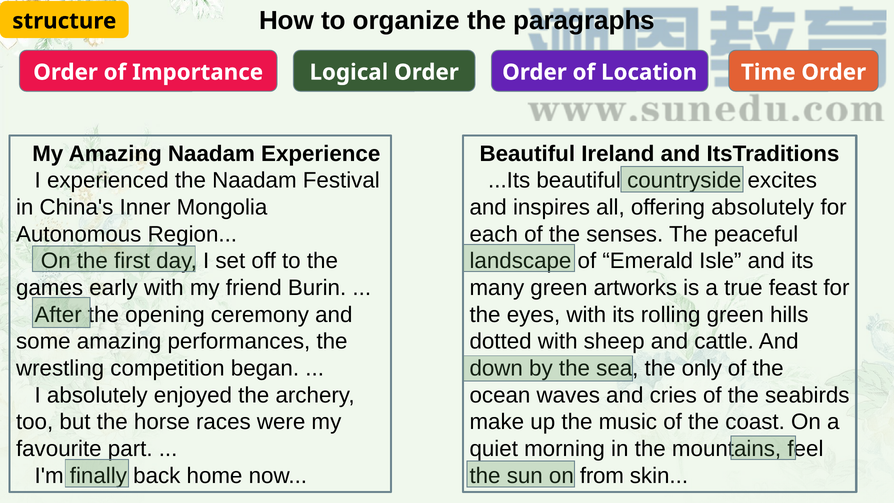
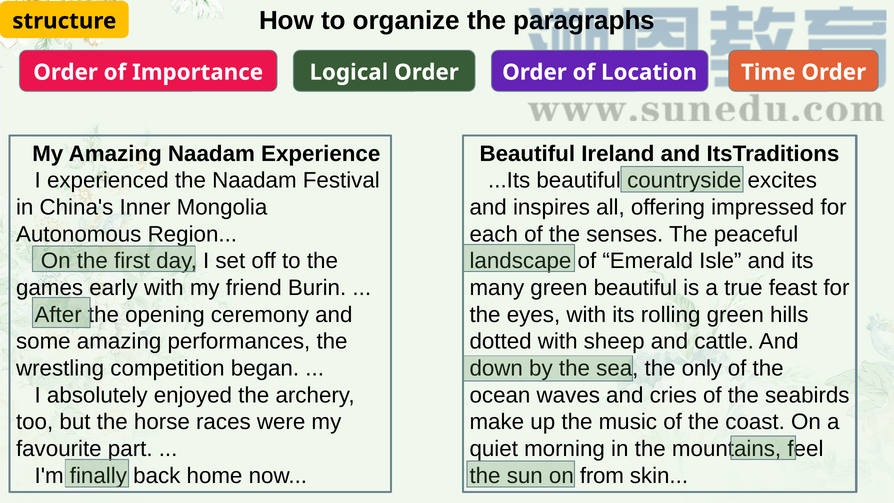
offering absolutely: absolutely -> impressed
green artworks: artworks -> beautiful
